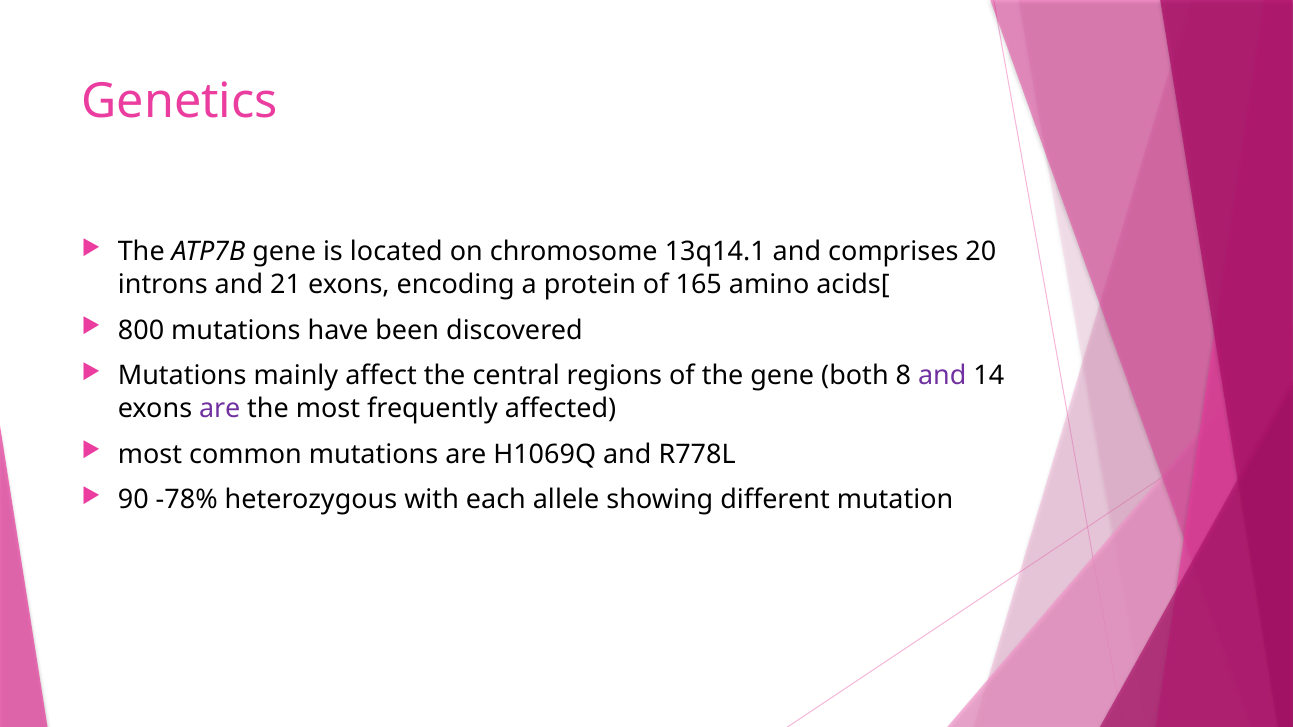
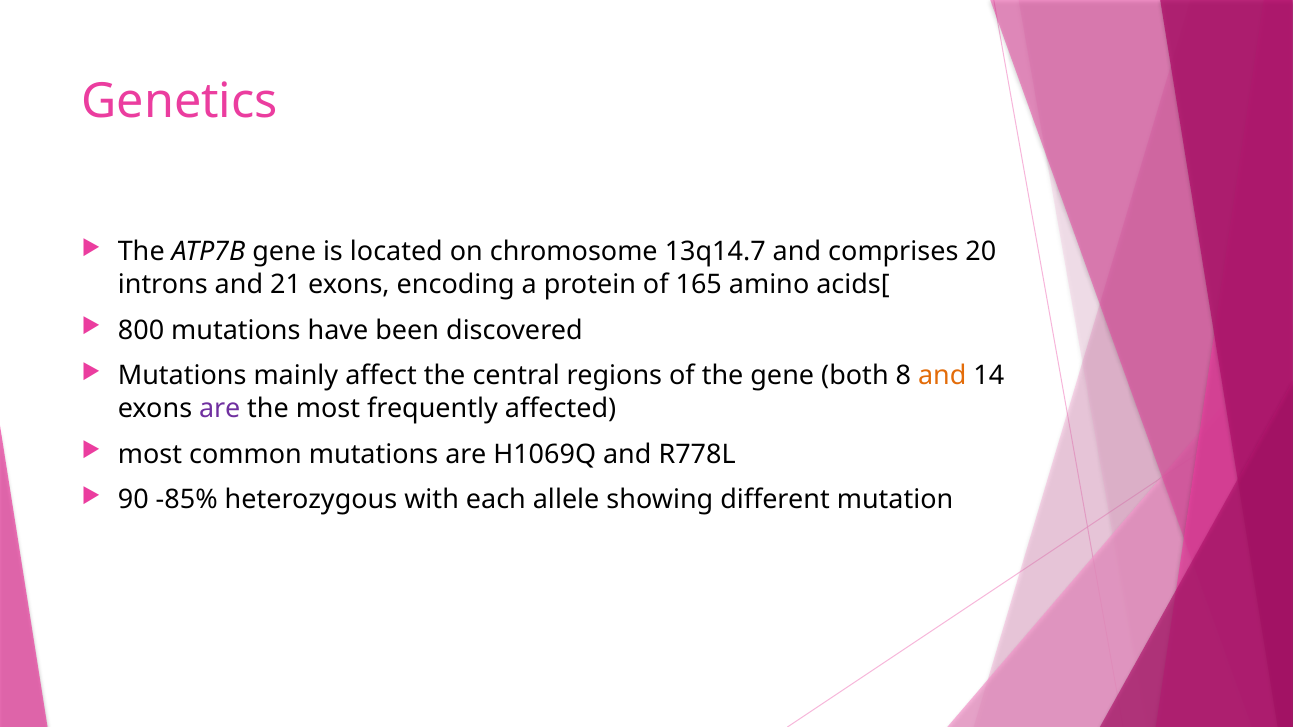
13q14.1: 13q14.1 -> 13q14.7
and at (942, 376) colour: purple -> orange
-78%: -78% -> -85%
